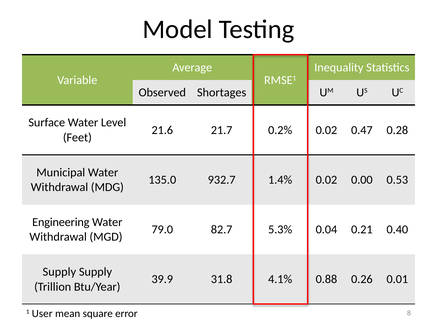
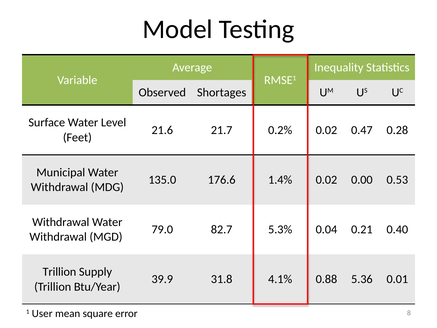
932.7: 932.7 -> 176.6
Engineering at (61, 222): Engineering -> Withdrawal
Supply at (59, 272): Supply -> Trillion
0.26: 0.26 -> 5.36
